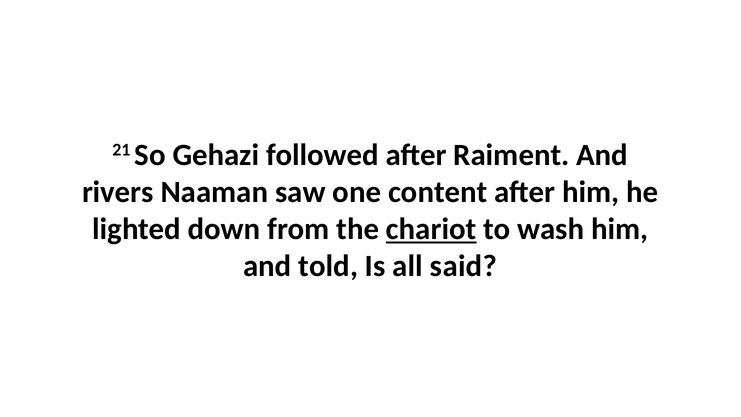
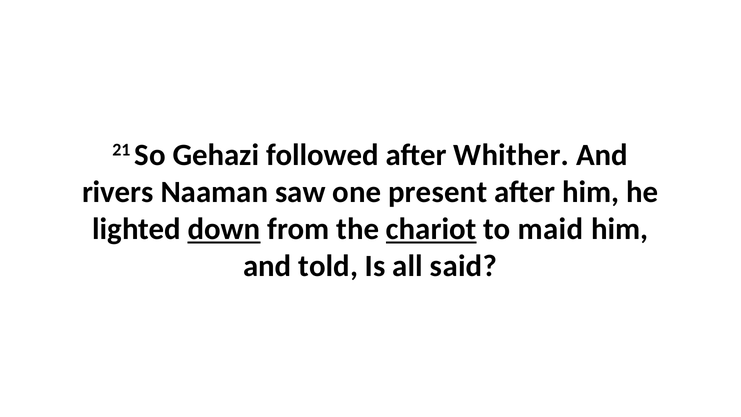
Raiment: Raiment -> Whither
content: content -> present
down underline: none -> present
wash: wash -> maid
